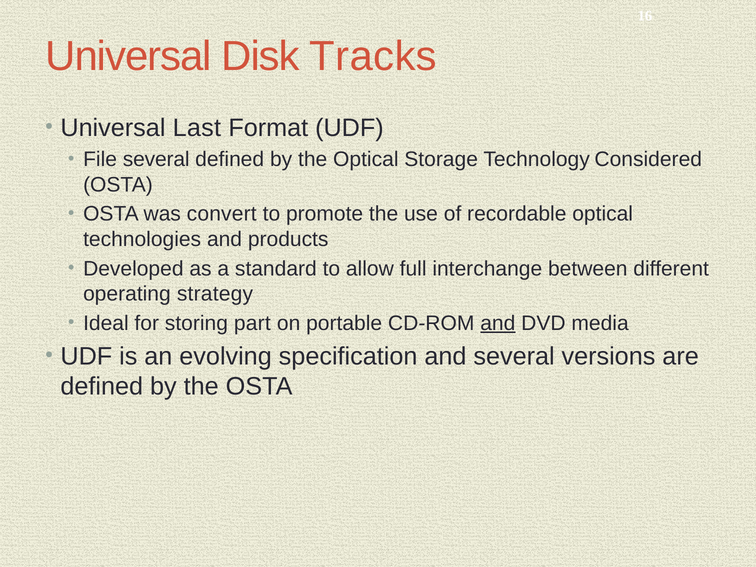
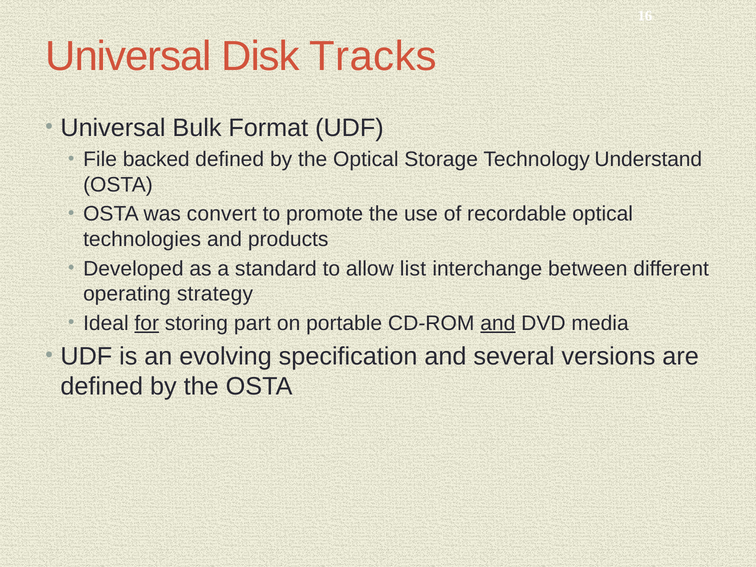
Last: Last -> Bulk
File several: several -> backed
Considered: Considered -> Understand
full: full -> list
for underline: none -> present
